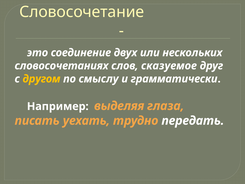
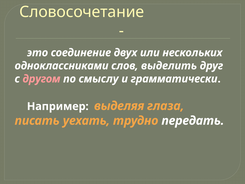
словосочетаниях: словосочетаниях -> одноклассниками
сказуемое: сказуемое -> выделить
другом colour: yellow -> pink
